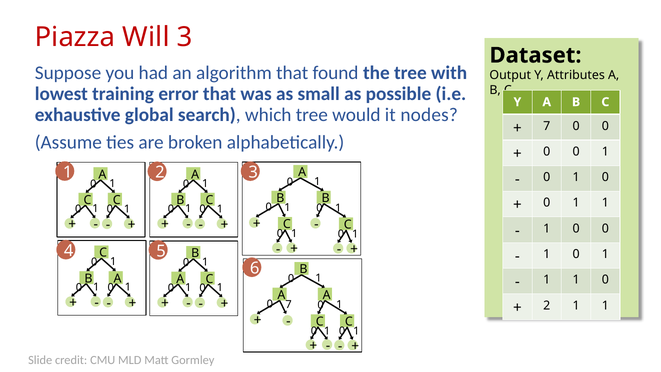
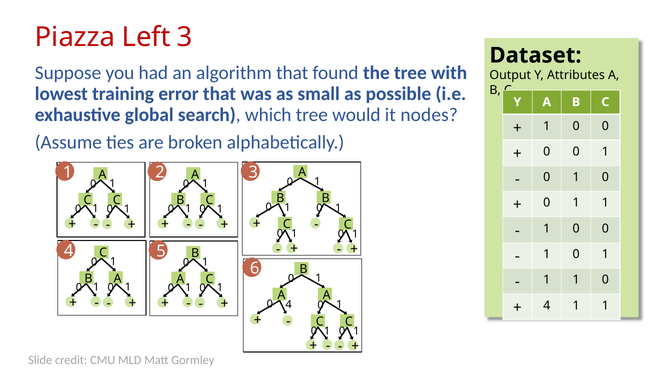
Will: Will -> Left
7 at (547, 126): 7 -> 1
0 7: 7 -> 4
2 at (547, 305): 2 -> 4
